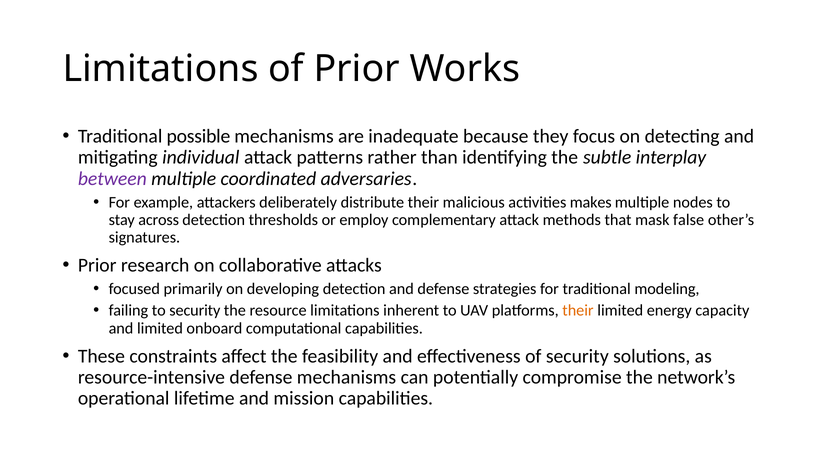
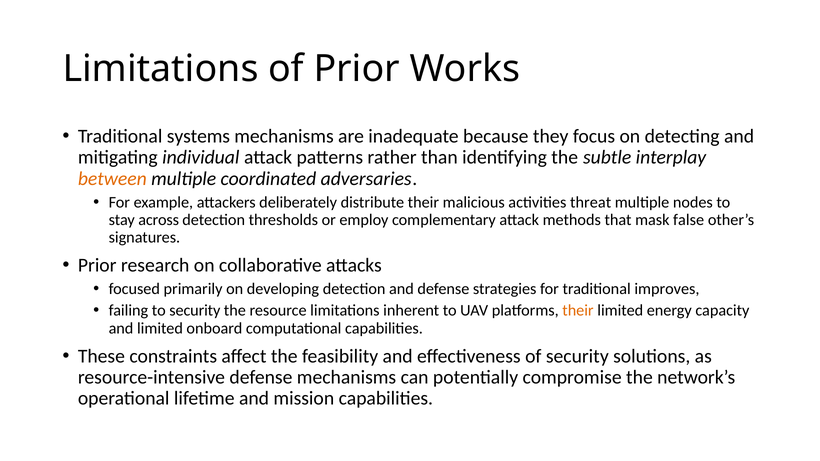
possible: possible -> systems
between colour: purple -> orange
makes: makes -> threat
modeling: modeling -> improves
